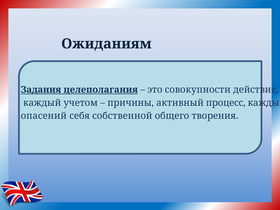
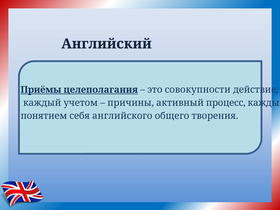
Ожиданиям: Ожиданиям -> Английский
Задания: Задания -> Приёмы
опасений: опасений -> понятием
собственной: собственной -> английского
